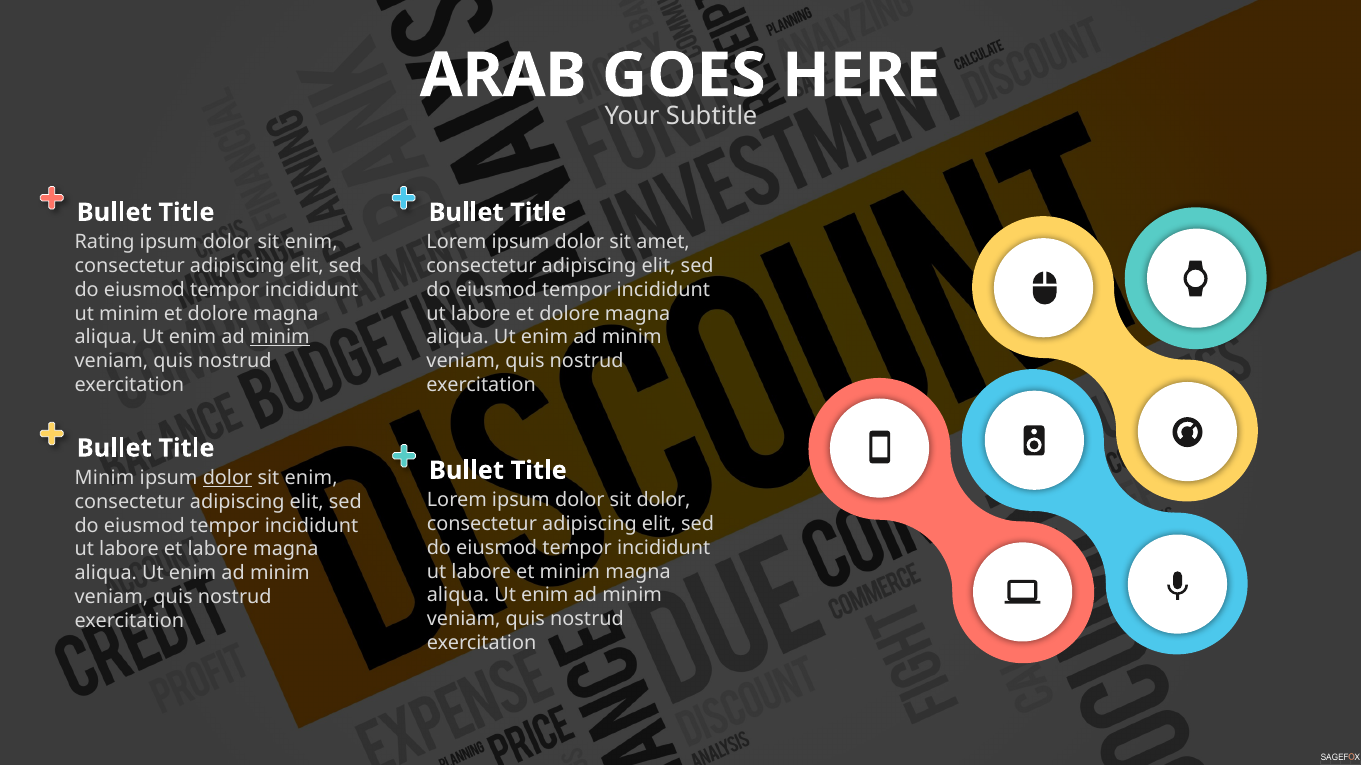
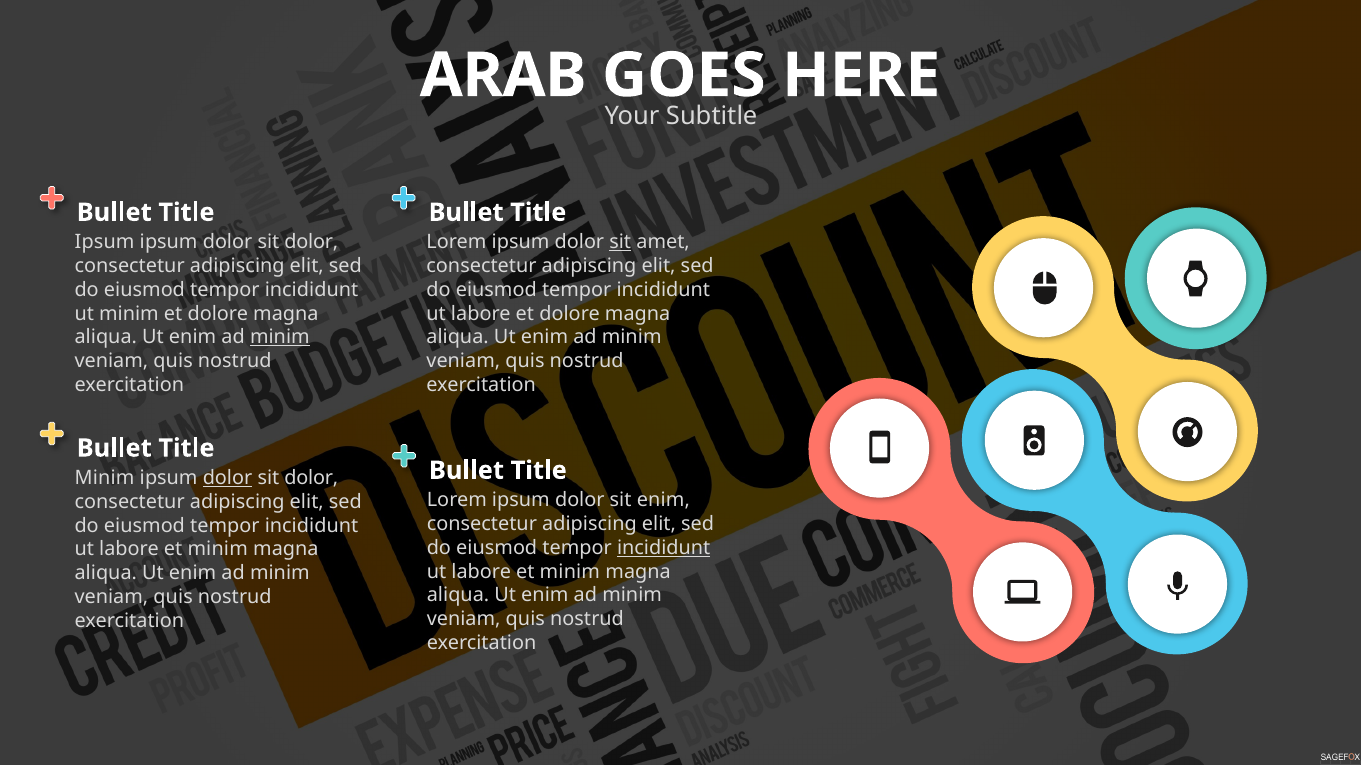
Rating at (105, 242): Rating -> Ipsum
enim at (311, 242): enim -> dolor
sit at (620, 242) underline: none -> present
enim at (311, 478): enim -> dolor
sit dolor: dolor -> enim
incididunt at (664, 548) underline: none -> present
labore at (218, 550): labore -> minim
